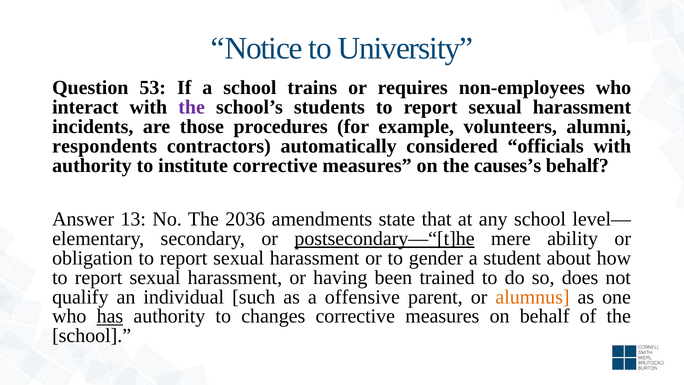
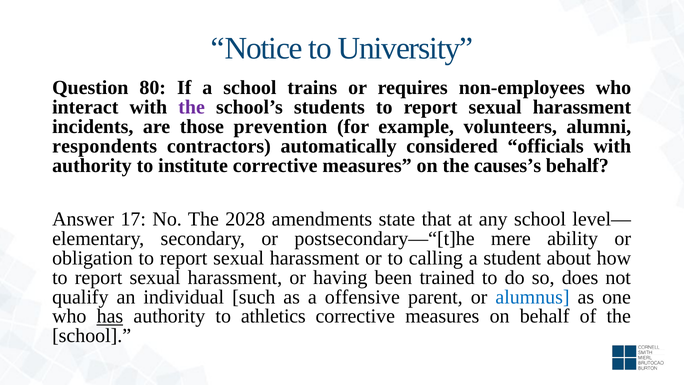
53: 53 -> 80
procedures: procedures -> prevention
13: 13 -> 17
2036: 2036 -> 2028
postsecondary—“[t]he underline: present -> none
gender: gender -> calling
alumnus colour: orange -> blue
changes: changes -> athletics
